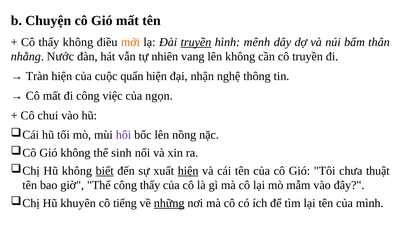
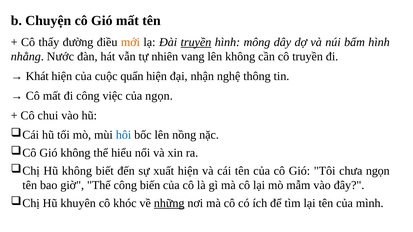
thấy không: không -> đường
mênh: mênh -> mông
bấm thân: thân -> hình
Tràn: Tràn -> Khát
hôi colour: purple -> blue
sinh: sinh -> hiểu
biết underline: present -> none
hiện at (188, 171) underline: present -> none
chưa thuật: thuật -> ngọn
công thấy: thấy -> biến
tiếng: tiếng -> khóc
